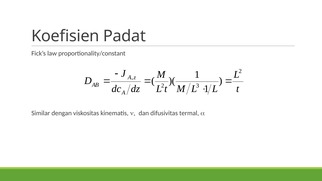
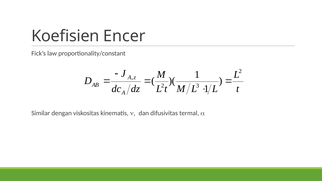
Padat: Padat -> Encer
